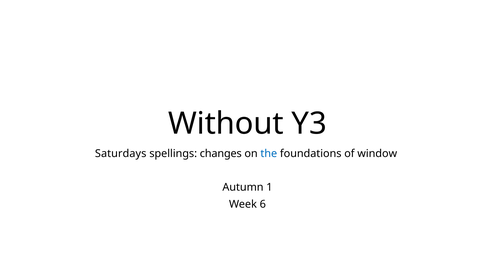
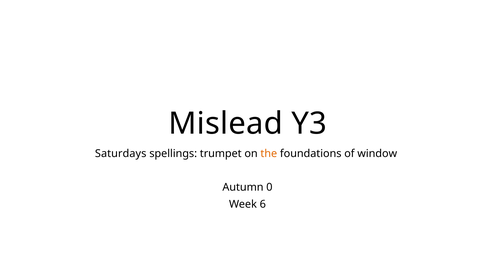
Without: Without -> Mislead
changes: changes -> trumpet
the colour: blue -> orange
1: 1 -> 0
